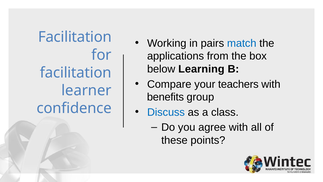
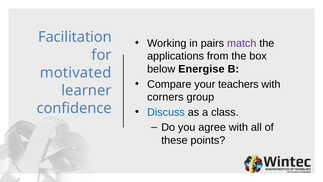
match colour: blue -> purple
Learning: Learning -> Energise
facilitation at (76, 73): facilitation -> motivated
benefits: benefits -> corners
